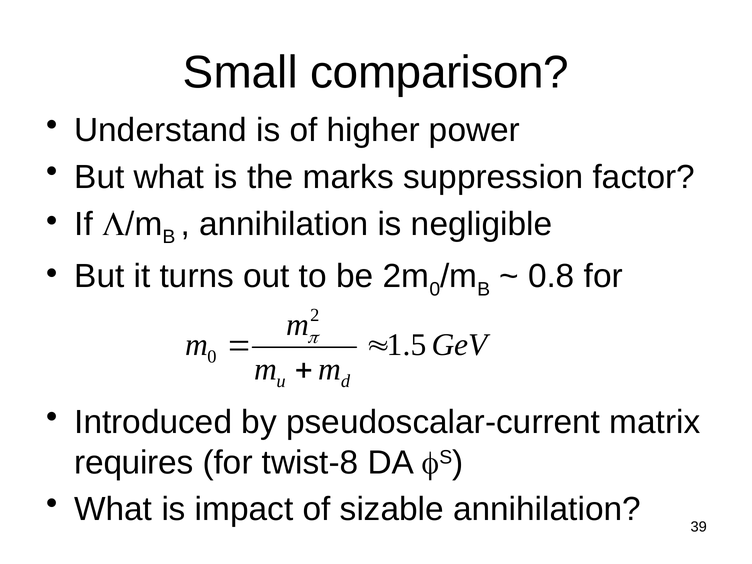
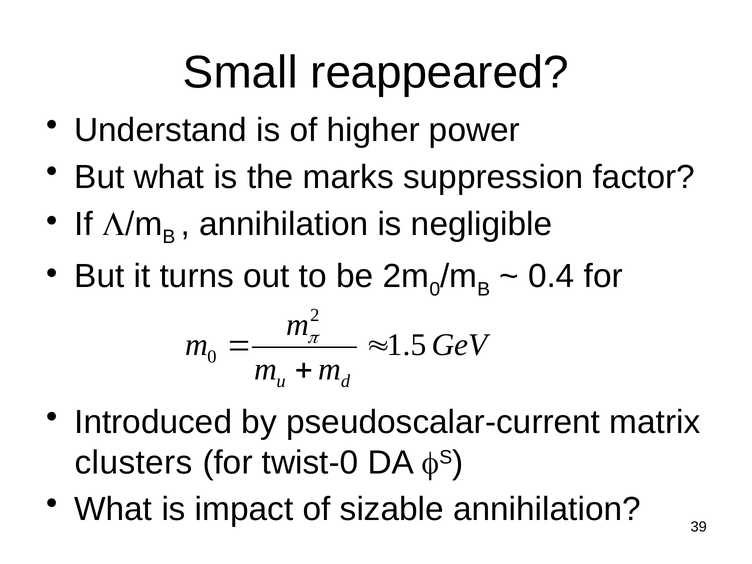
comparison: comparison -> reappeared
0.8: 0.8 -> 0.4
requires: requires -> clusters
twist-8: twist-8 -> twist-0
